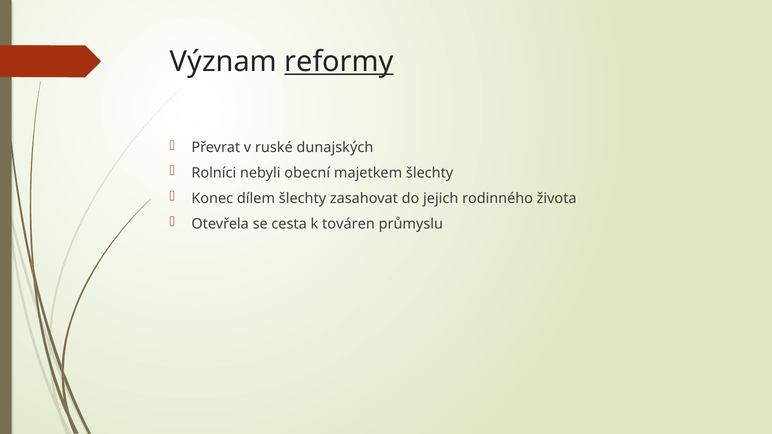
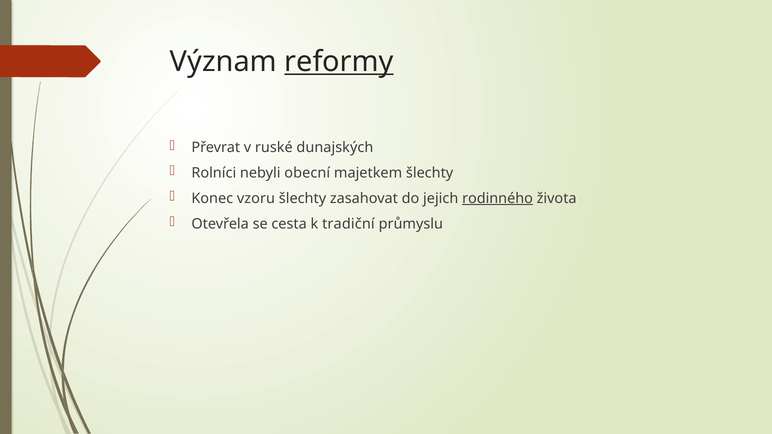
dílem: dílem -> vzoru
rodinného underline: none -> present
továren: továren -> tradiční
